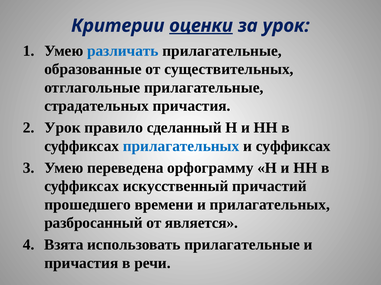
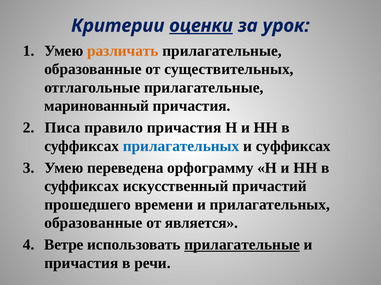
различать colour: blue -> orange
страдательных: страдательных -> маринованный
Урок at (62, 128): Урок -> Писа
правило сделанный: сделанный -> причастия
разбросанный at (93, 223): разбросанный -> образованные
Взята: Взята -> Ветре
прилагательные at (242, 245) underline: none -> present
